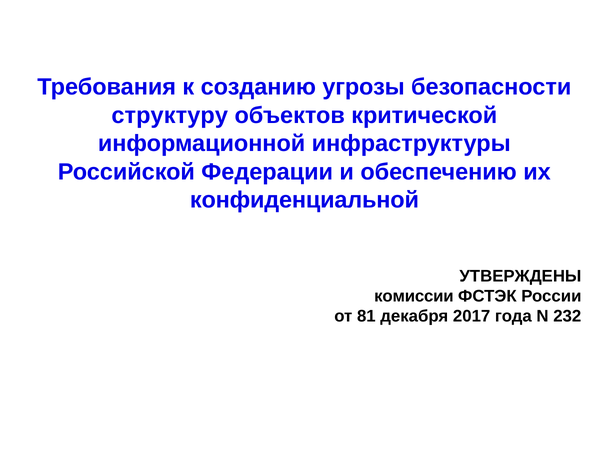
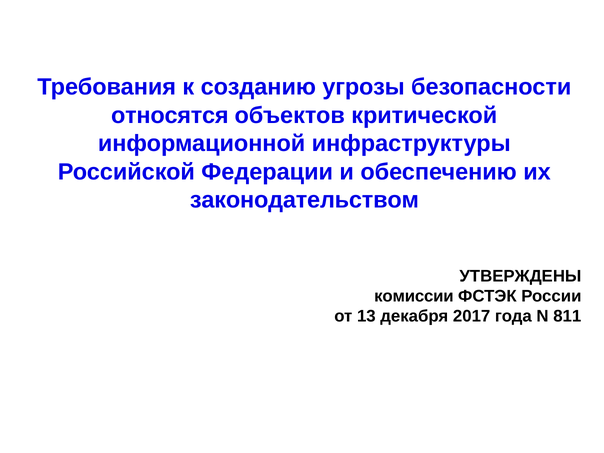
структуру: структуру -> относятся
конфиденциальной: конфиденциальной -> законодательством
81: 81 -> 13
232: 232 -> 811
